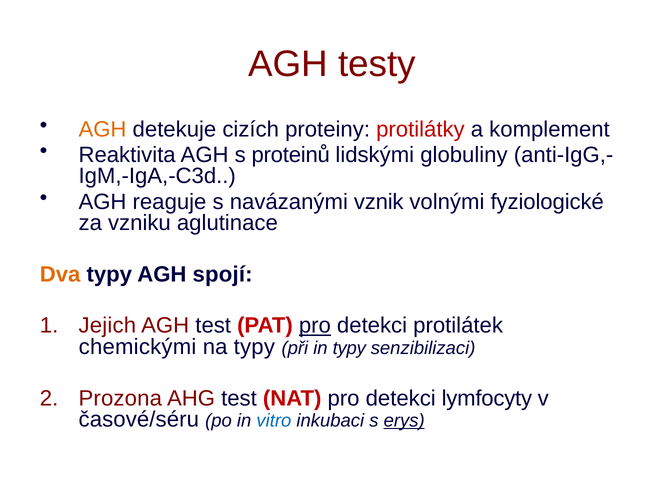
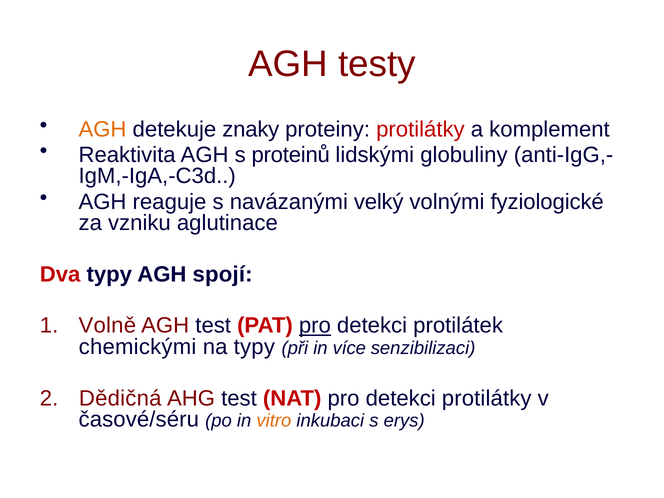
cizích: cizích -> znaky
vznik: vznik -> velký
Dva colour: orange -> red
Jejich: Jejich -> Volně
in typy: typy -> více
Prozona: Prozona -> Dědičná
detekci lymfocyty: lymfocyty -> protilátky
vitro colour: blue -> orange
erys underline: present -> none
